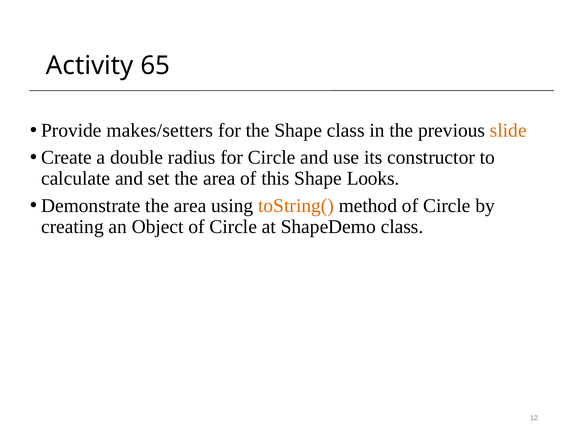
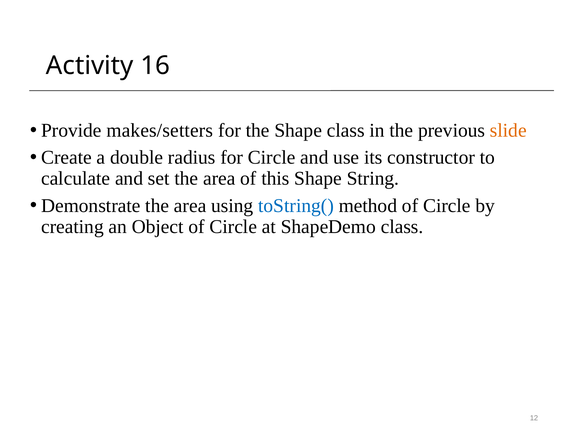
65: 65 -> 16
Looks: Looks -> String
toString( colour: orange -> blue
